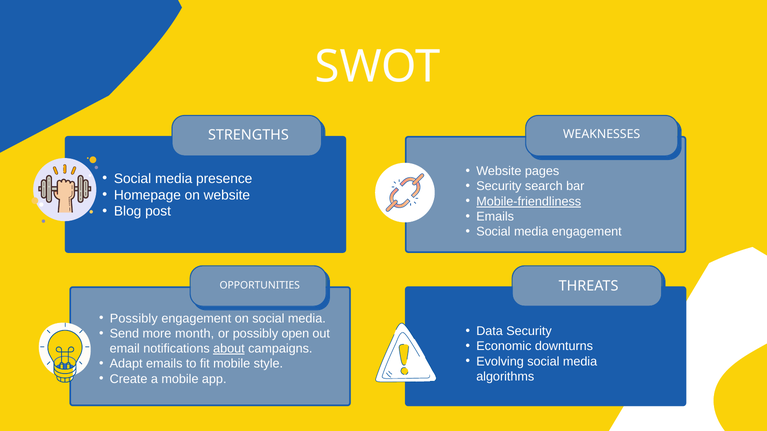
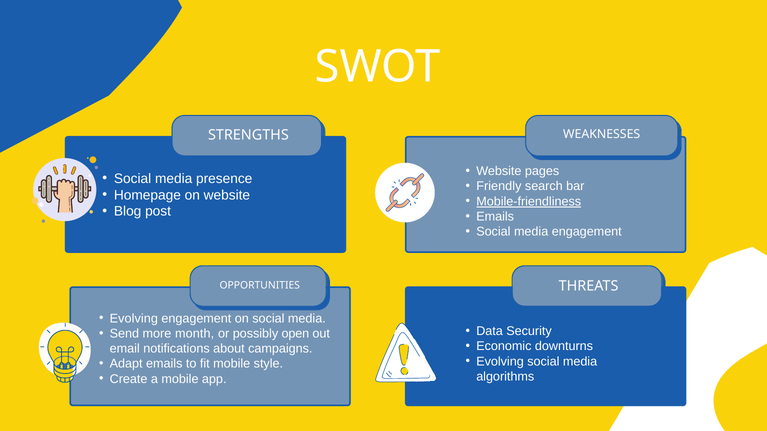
Security at (499, 187): Security -> Friendly
Possibly at (134, 319): Possibly -> Evolving
about underline: present -> none
